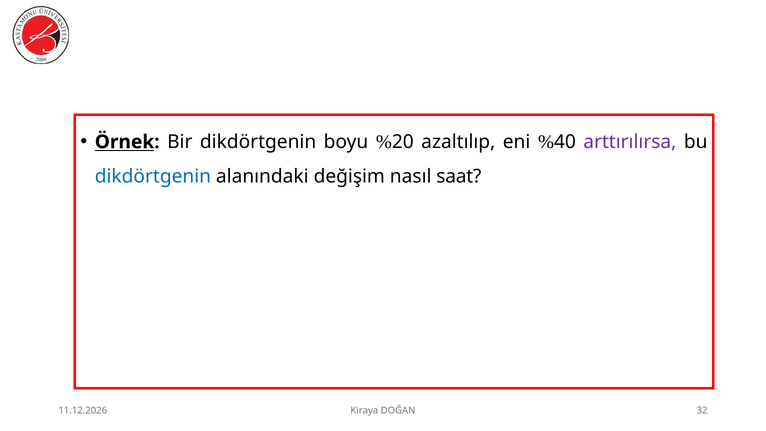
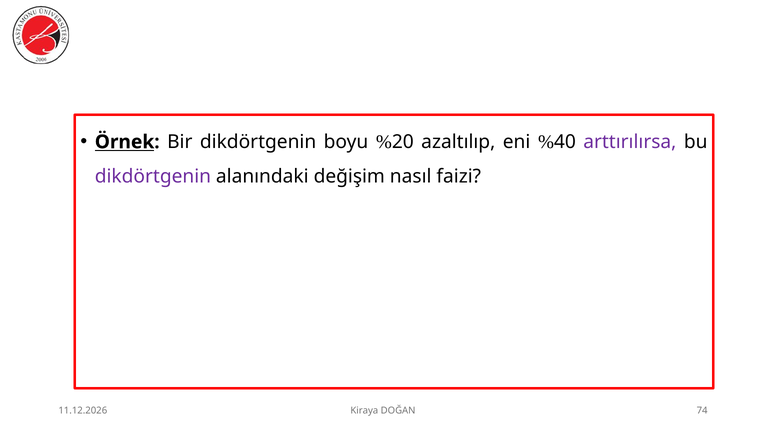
dikdörtgenin at (153, 176) colour: blue -> purple
saat: saat -> faizi
32: 32 -> 74
